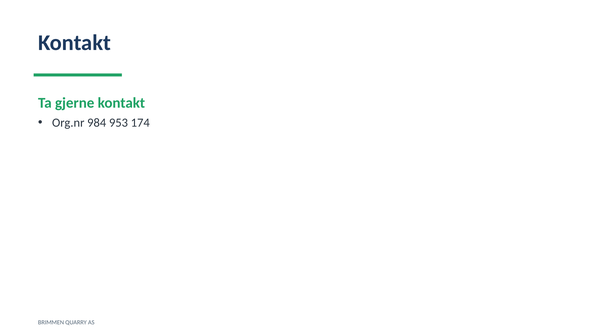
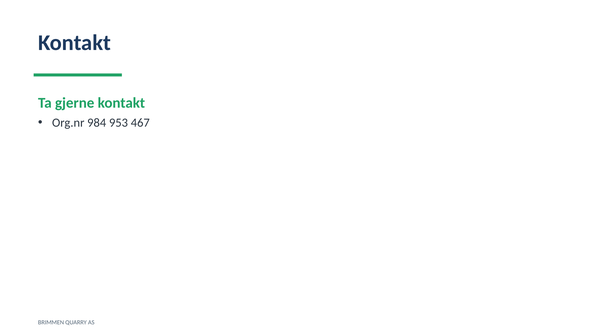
174: 174 -> 467
